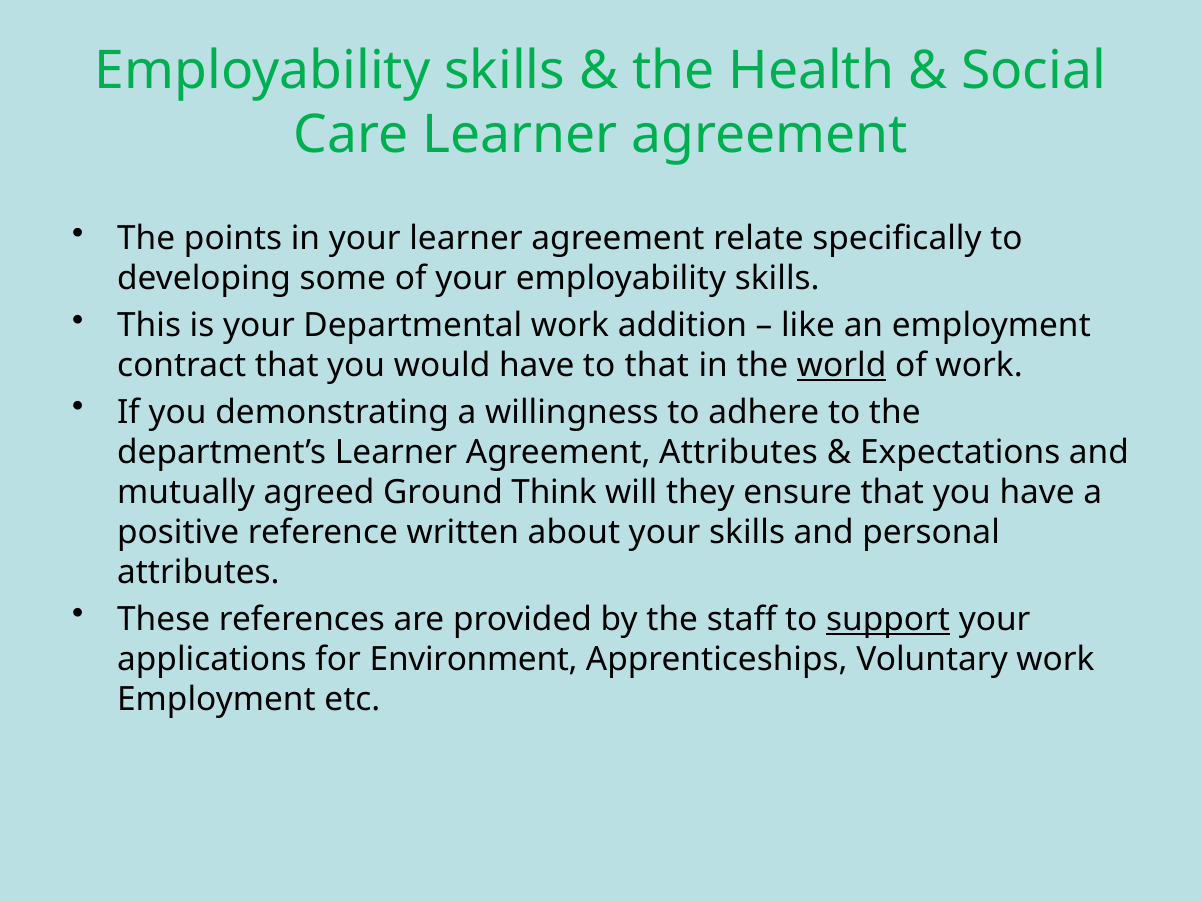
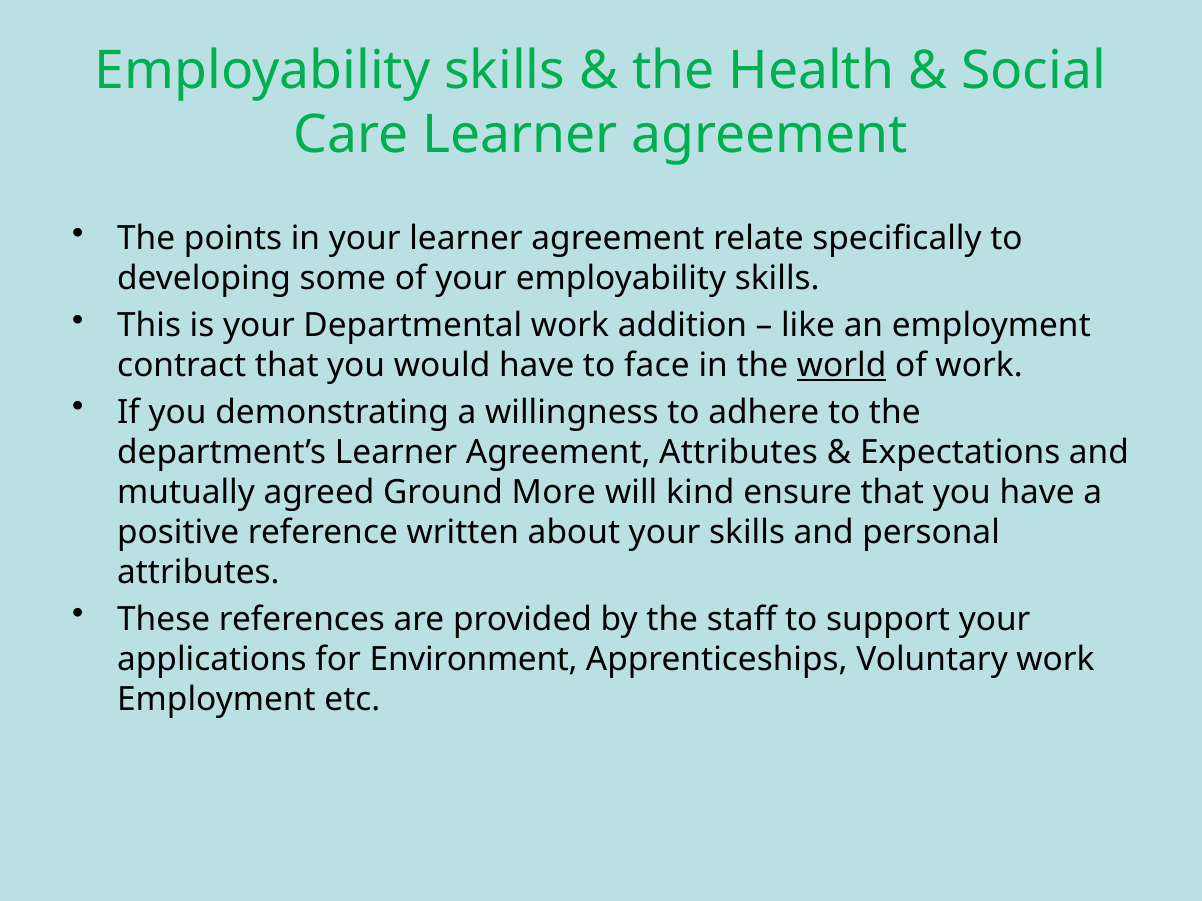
to that: that -> face
Think: Think -> More
they: they -> kind
support underline: present -> none
